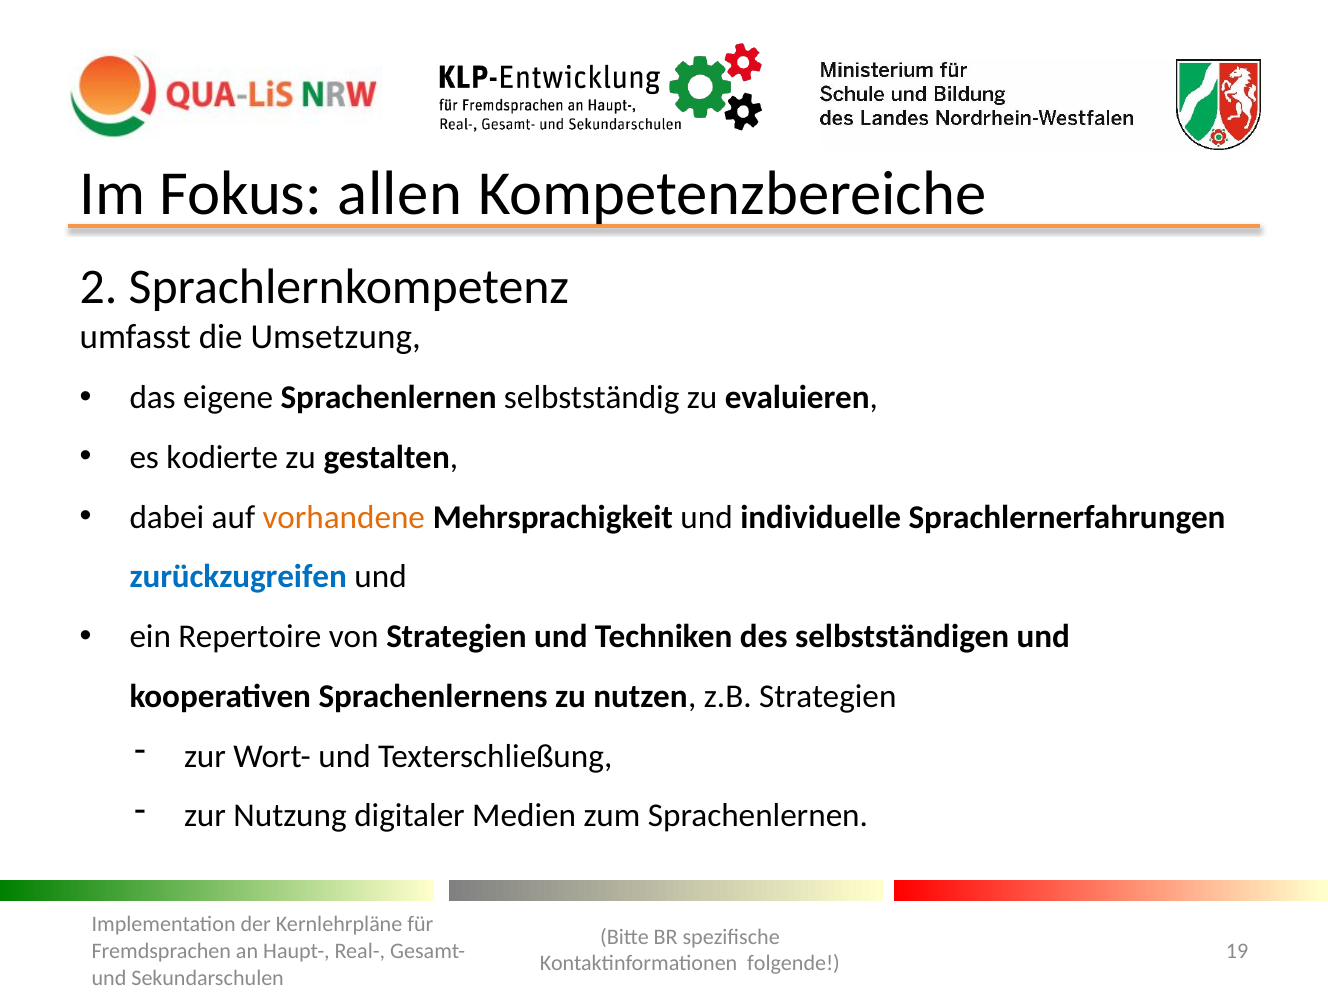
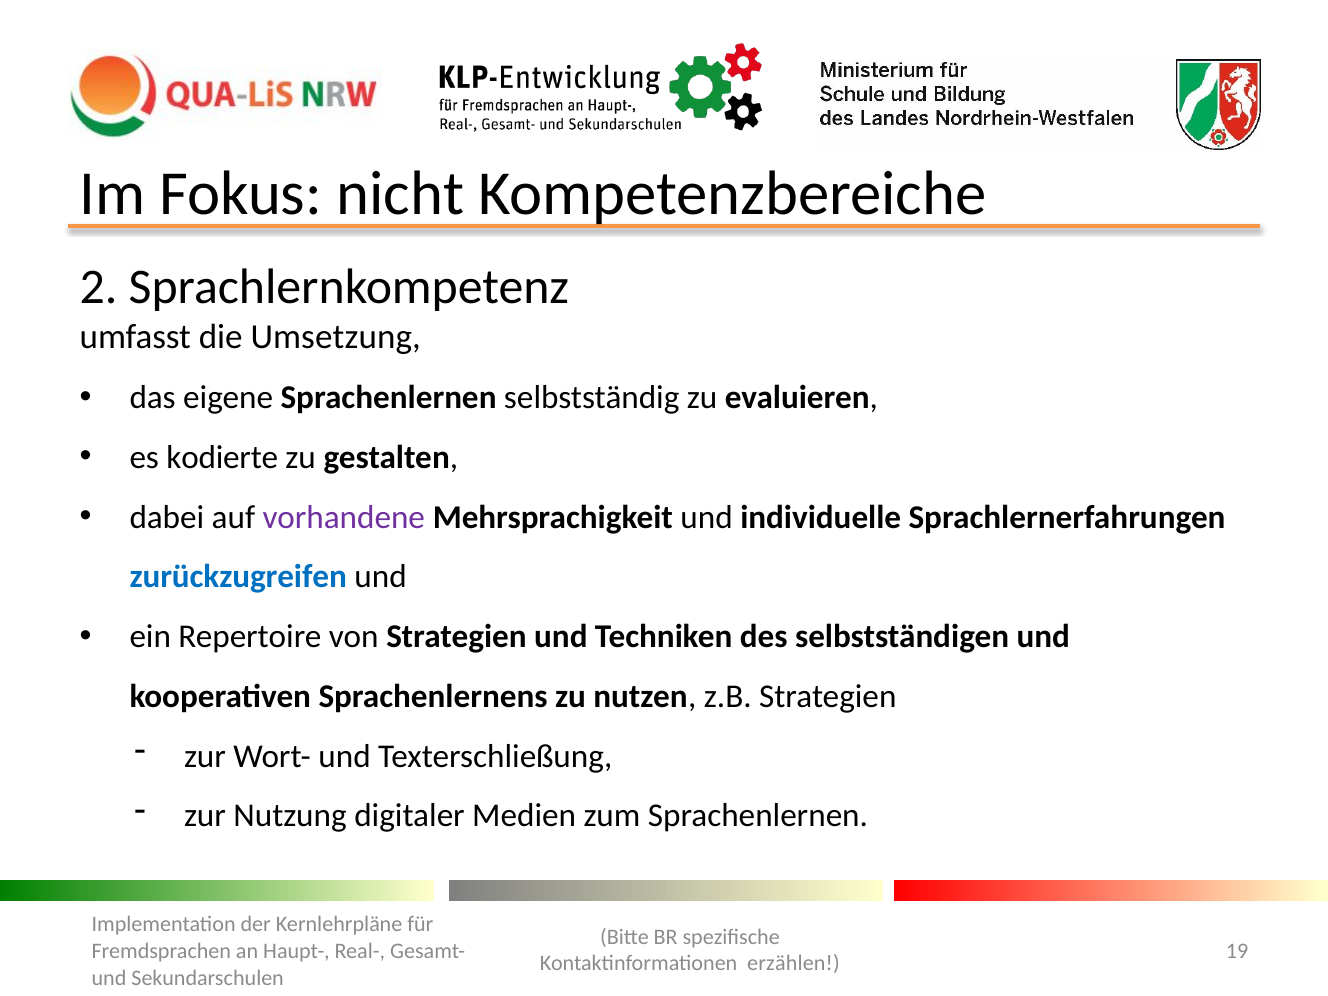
allen: allen -> nicht
vorhandene colour: orange -> purple
folgende: folgende -> erzählen
